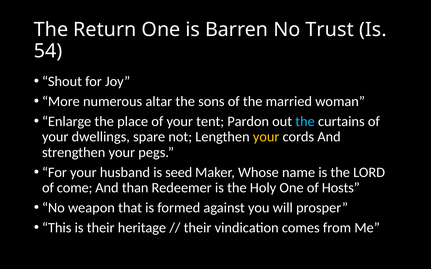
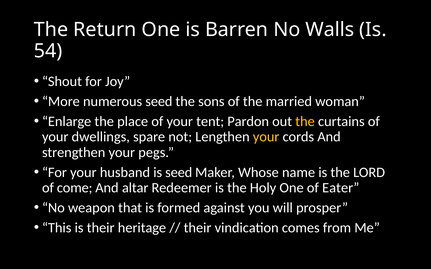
Trust: Trust -> Walls
numerous altar: altar -> seed
the at (305, 122) colour: light blue -> yellow
than: than -> altar
Hosts: Hosts -> Eater
